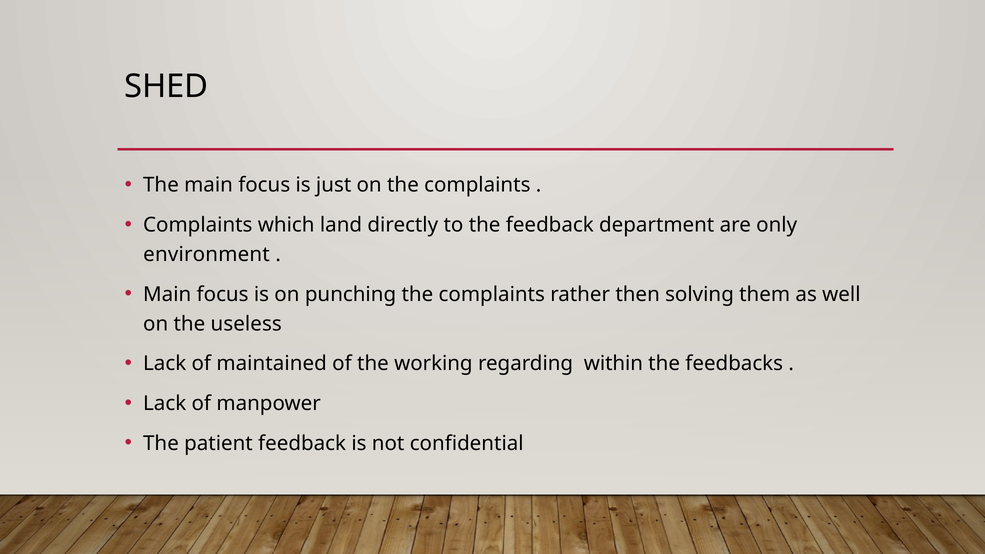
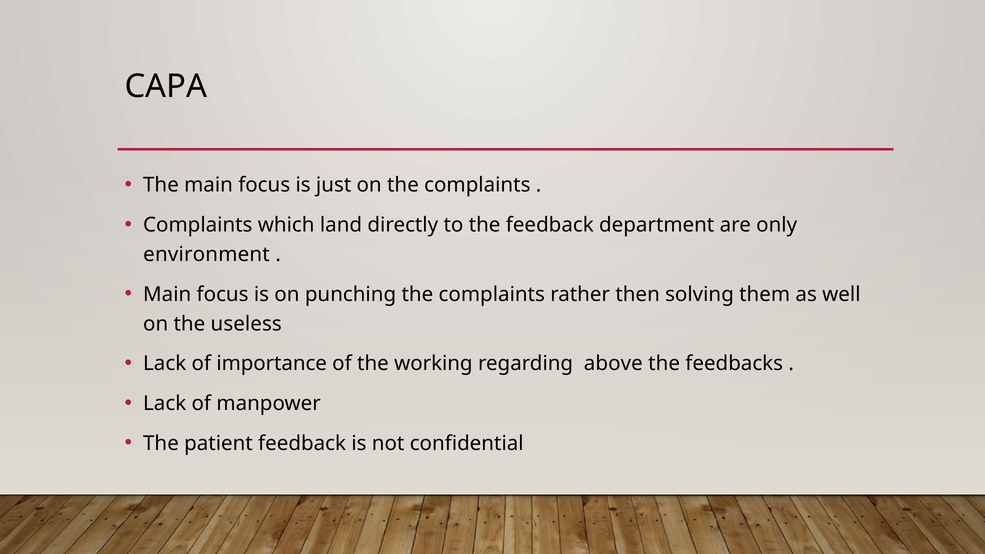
SHED: SHED -> CAPA
maintained: maintained -> importance
within: within -> above
